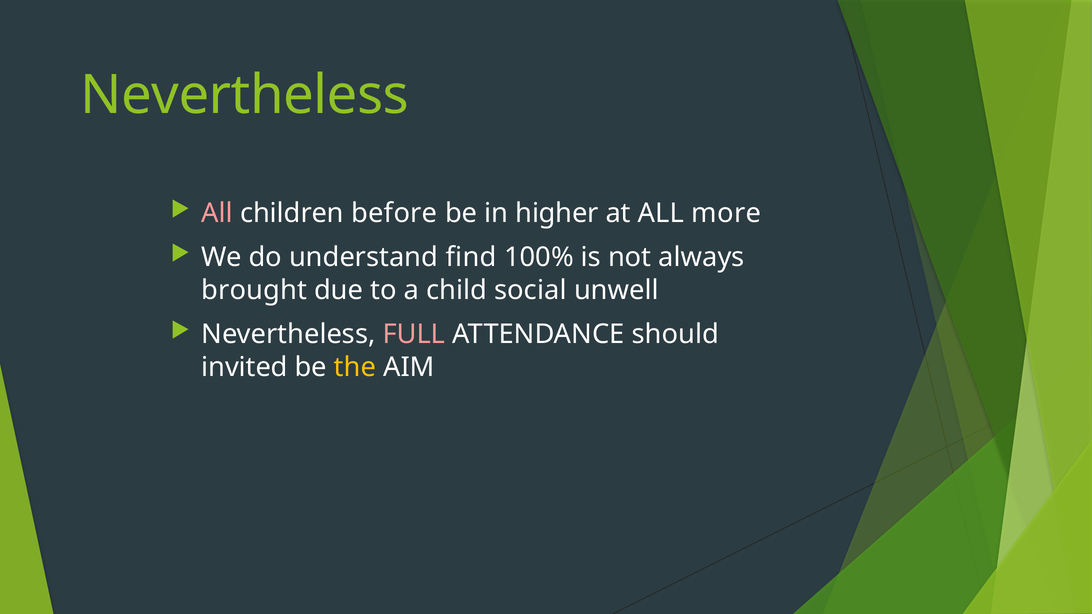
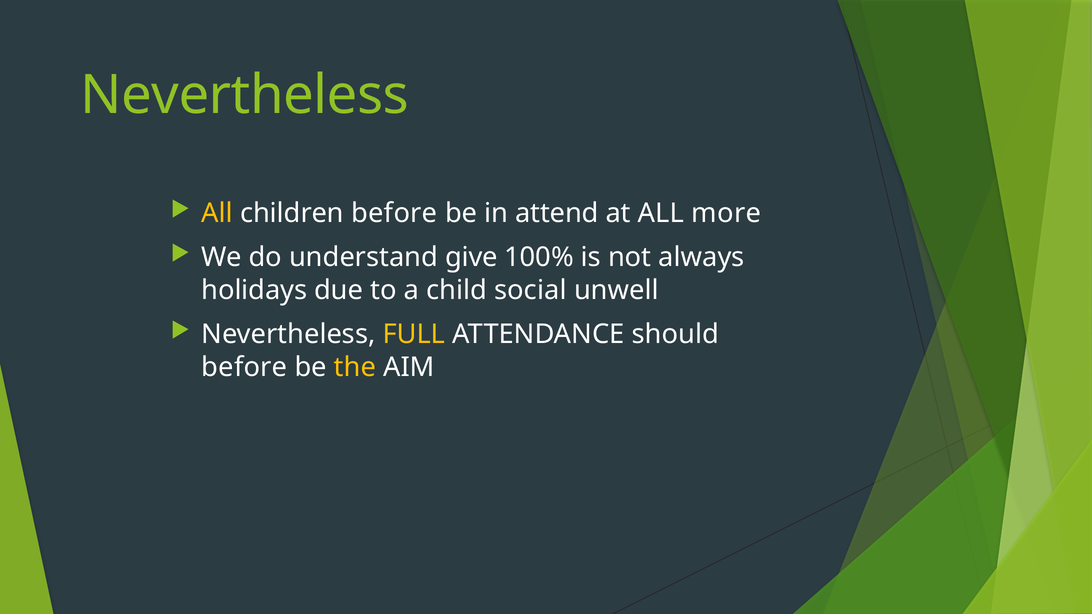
All at (217, 213) colour: pink -> yellow
higher: higher -> attend
find: find -> give
brought: brought -> holidays
FULL colour: pink -> yellow
invited at (245, 367): invited -> before
